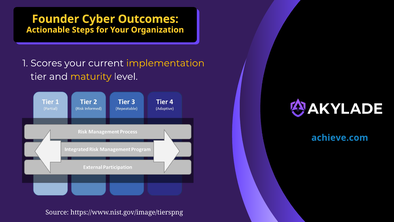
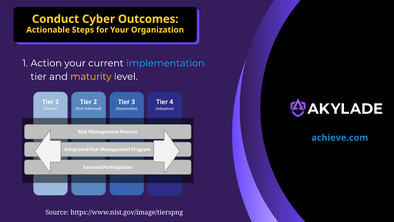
Founder: Founder -> Conduct
Scores: Scores -> Action
implementation colour: yellow -> light blue
